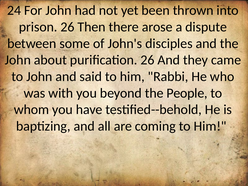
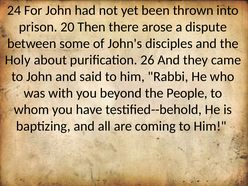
prison 26: 26 -> 20
John at (18, 60): John -> Holy
